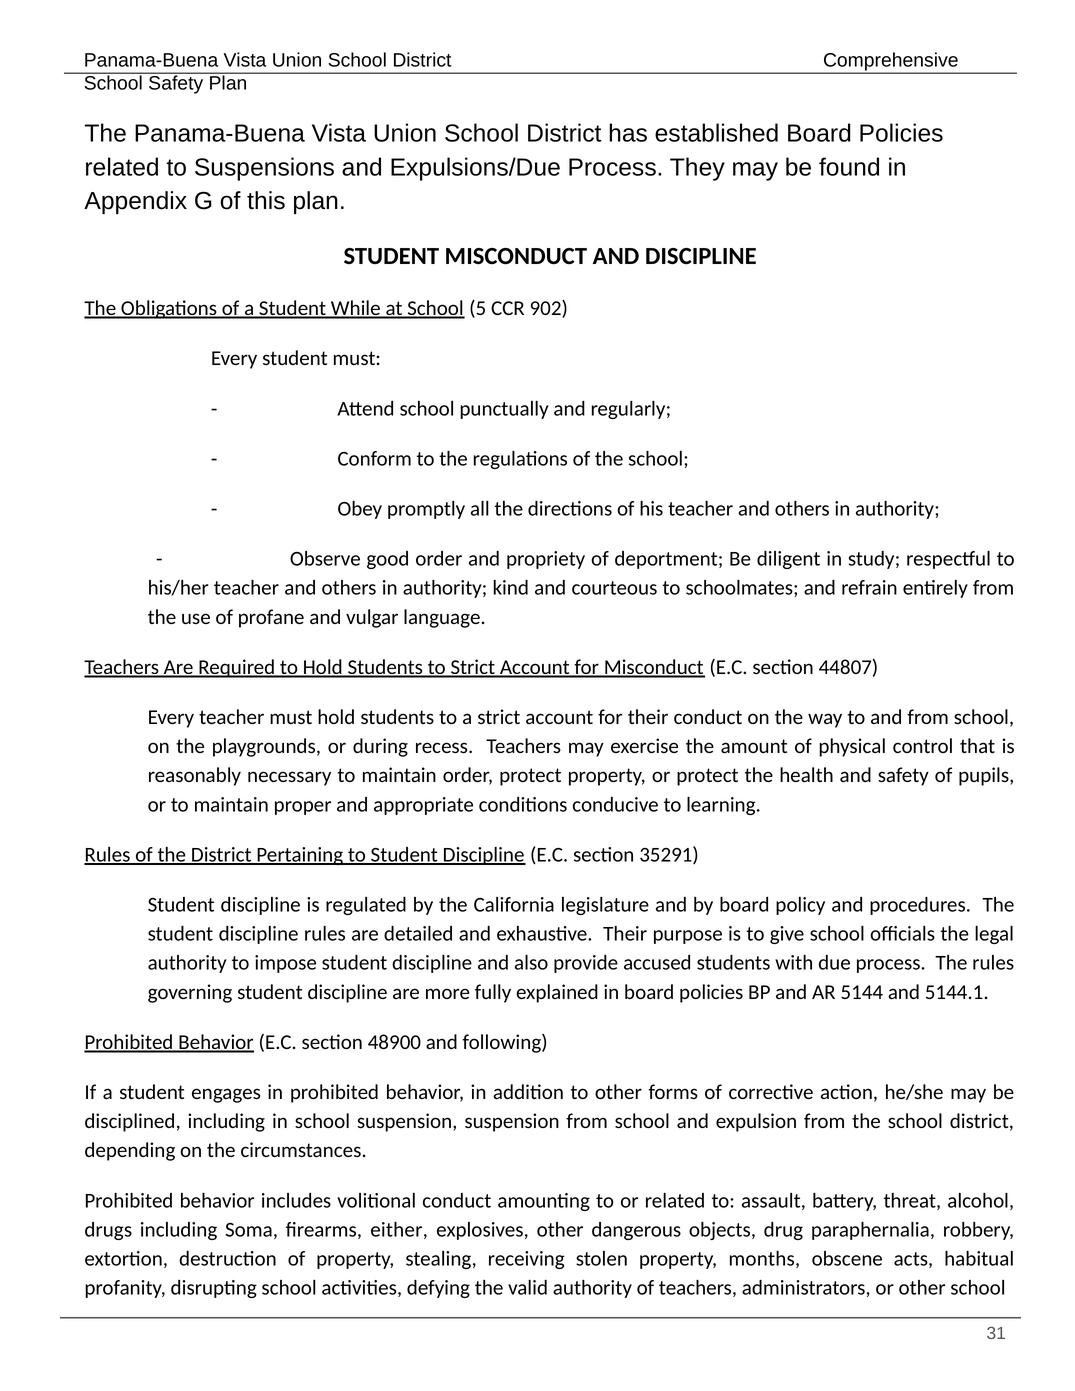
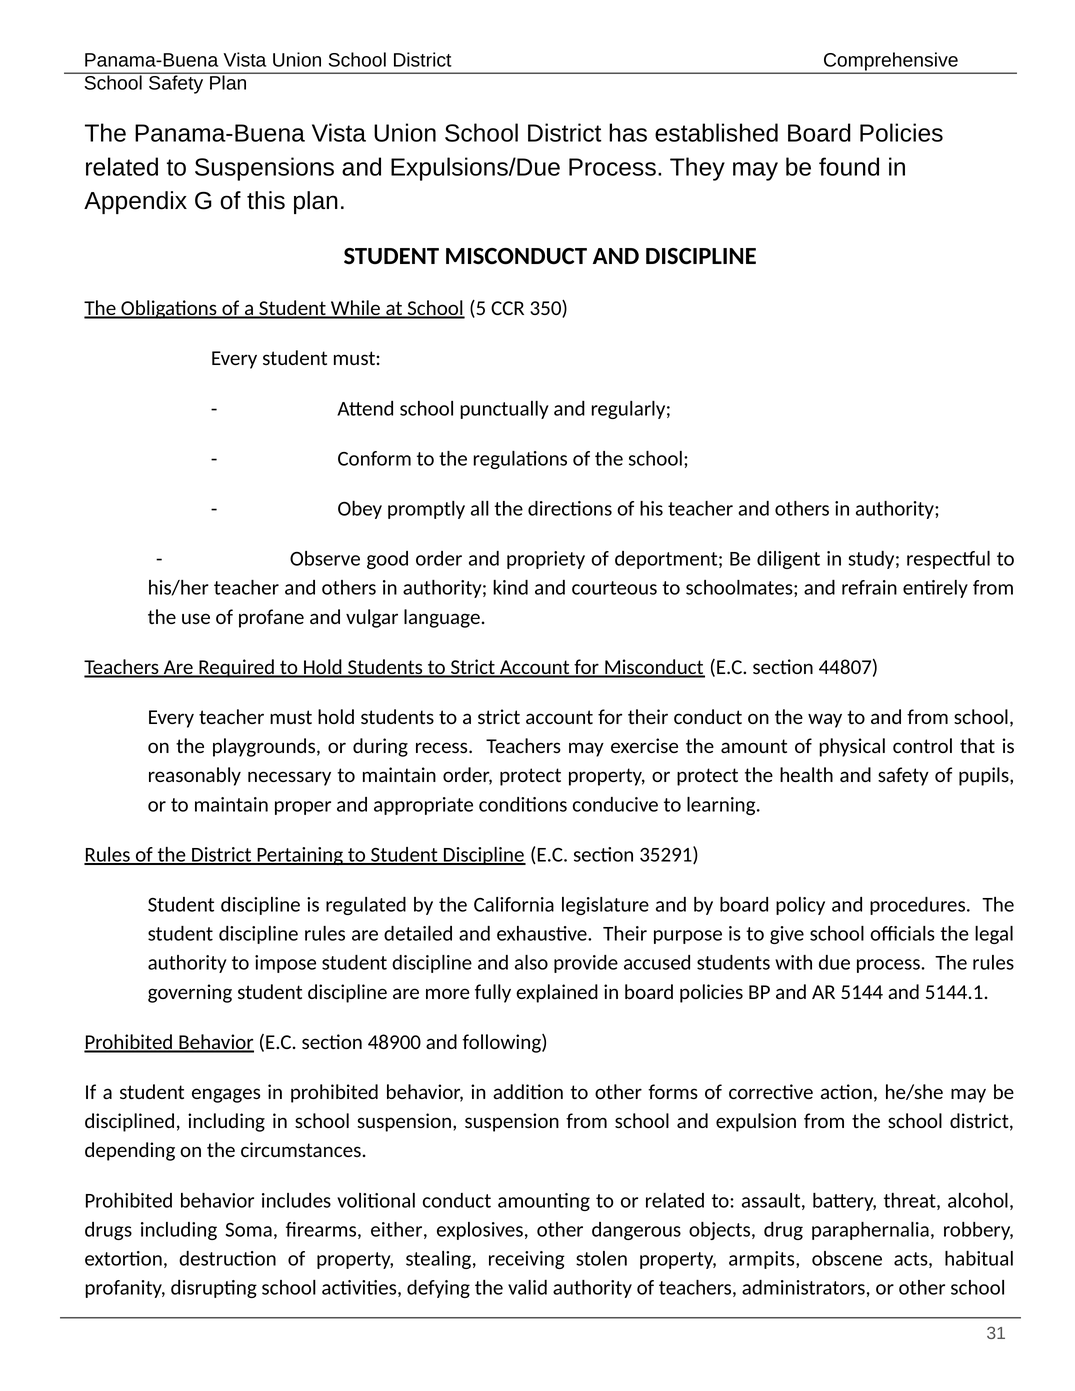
902: 902 -> 350
months: months -> armpits
